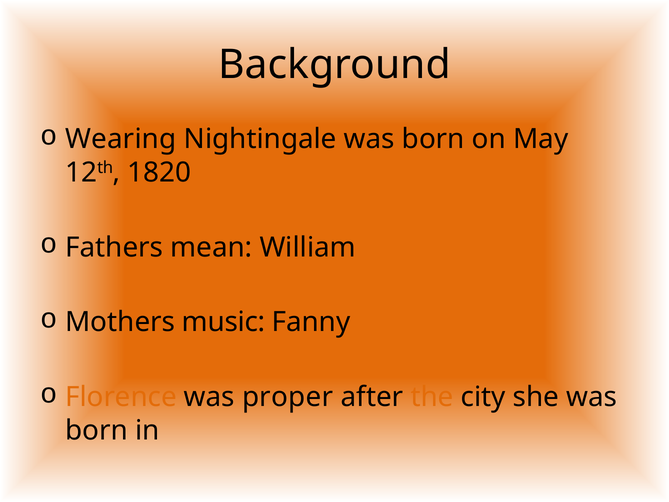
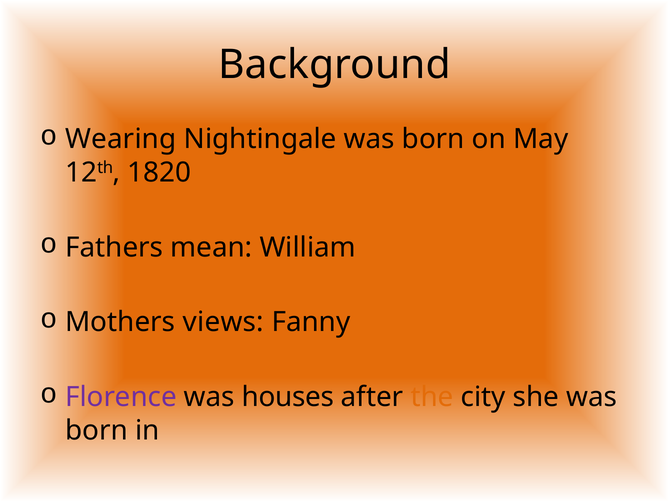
music: music -> views
Florence colour: orange -> purple
proper: proper -> houses
